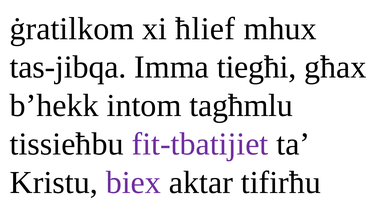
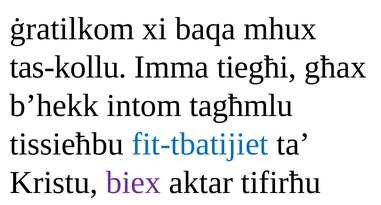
ħlief: ħlief -> baqa
tas-jibqa: tas-jibqa -> tas-kollu
fit-tbatijiet colour: purple -> blue
